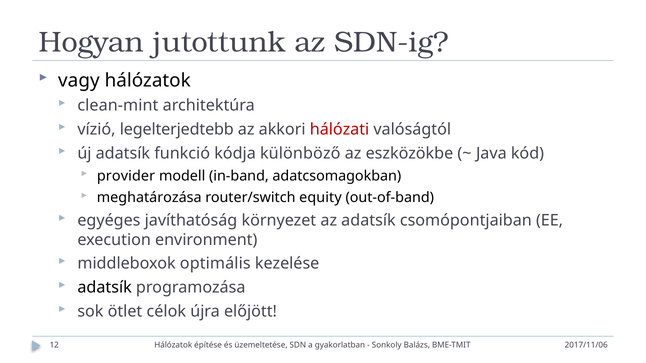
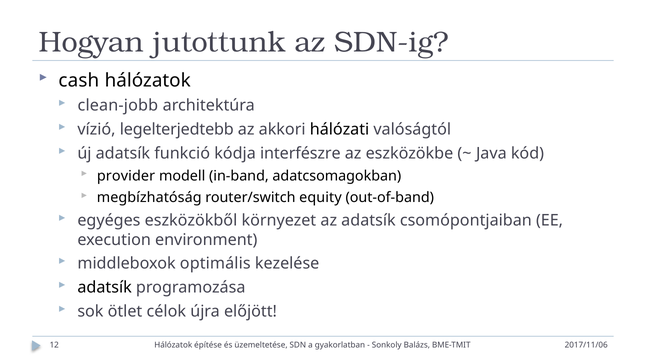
vagy: vagy -> cash
clean-mint: clean-mint -> clean-jobb
hálózati colour: red -> black
különböző: különböző -> interfészre
meghatározása: meghatározása -> megbízhatóság
javíthatóság: javíthatóság -> eszközökből
